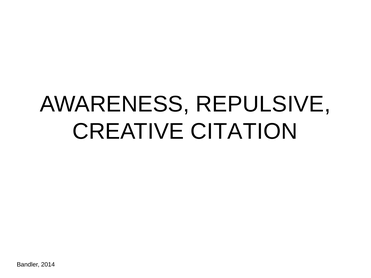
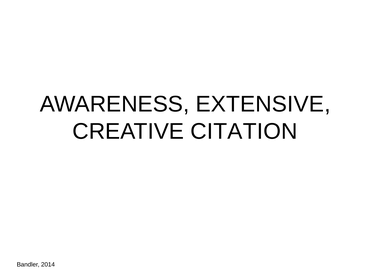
REPULSIVE: REPULSIVE -> EXTENSIVE
